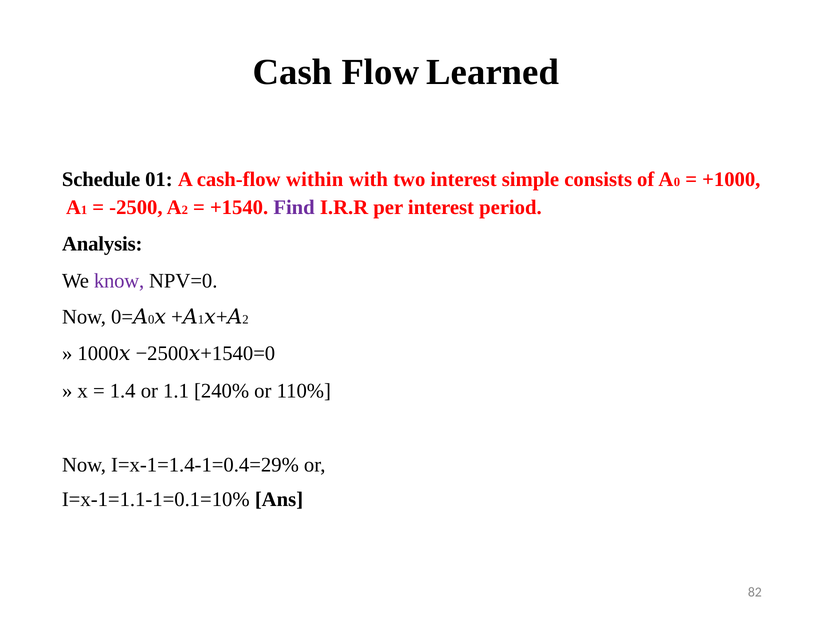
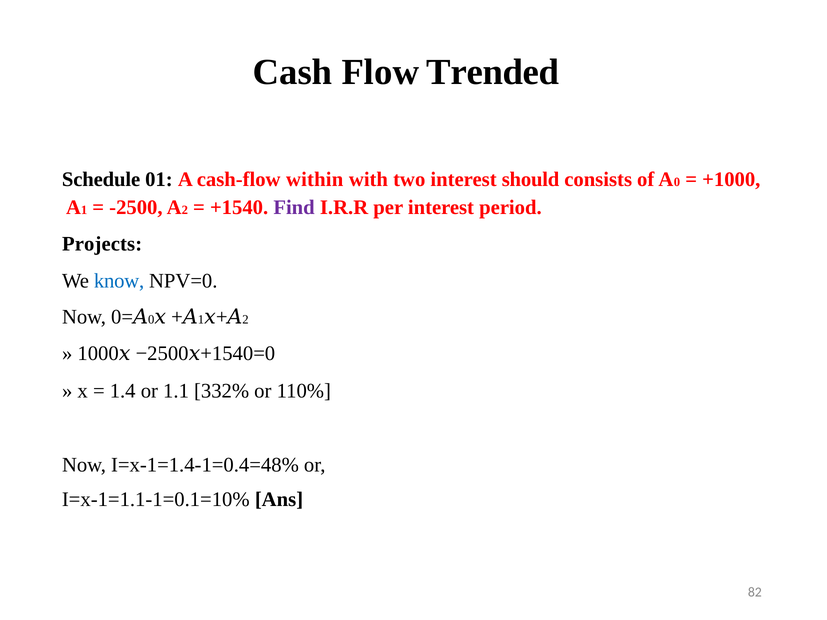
Learned: Learned -> Trended
simple: simple -> should
Analysis: Analysis -> Projects
know colour: purple -> blue
240%: 240% -> 332%
I=x-1=1.4-1=0.4=29%: I=x-1=1.4-1=0.4=29% -> I=x-1=1.4-1=0.4=48%
